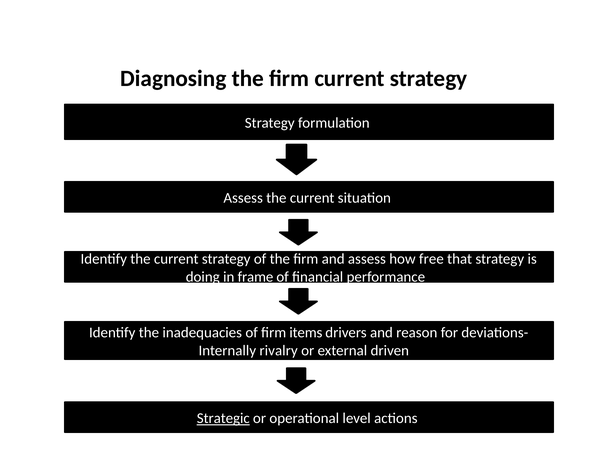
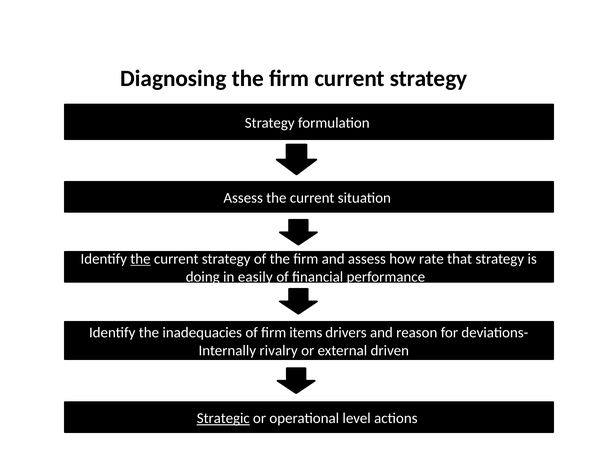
the at (140, 259) underline: none -> present
free: free -> rate
frame: frame -> easily
